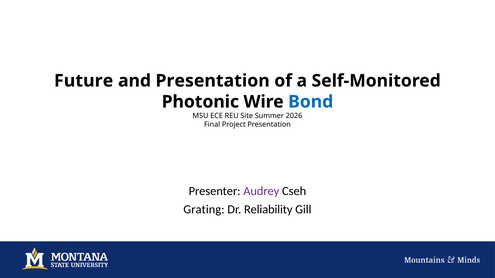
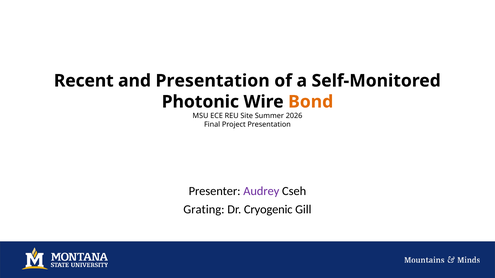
Future: Future -> Recent
Bond colour: blue -> orange
Reliability: Reliability -> Cryogenic
